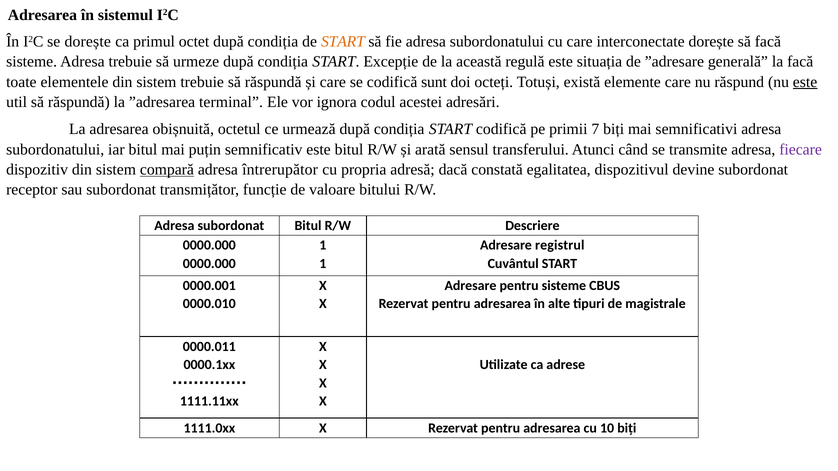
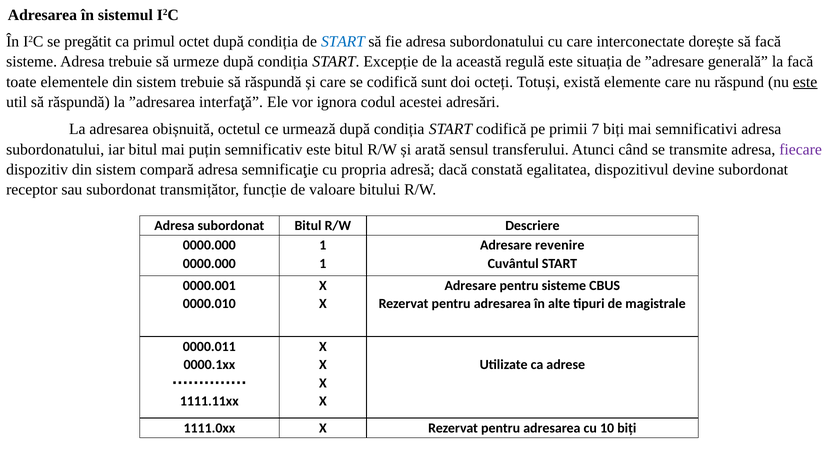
se dorește: dorește -> pregătit
START at (343, 42) colour: orange -> blue
terminal: terminal -> interfaţă
compară underline: present -> none
întrerupător: întrerupător -> semnificaţie
registrul: registrul -> revenire
